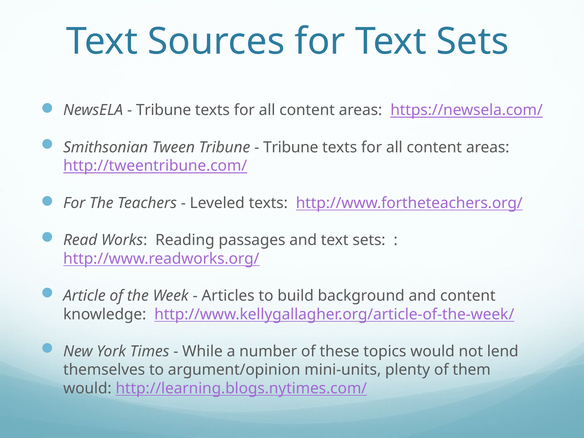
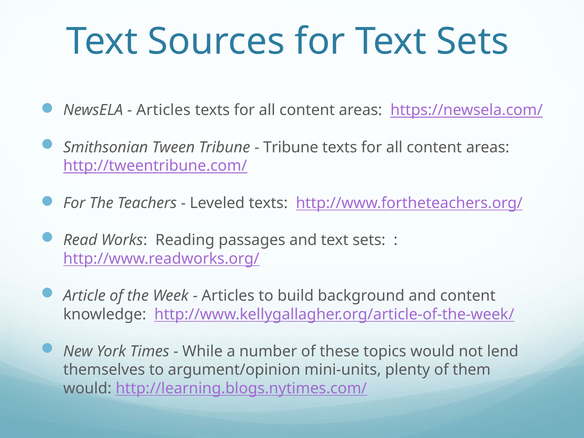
Tribune at (164, 110): Tribune -> Articles
